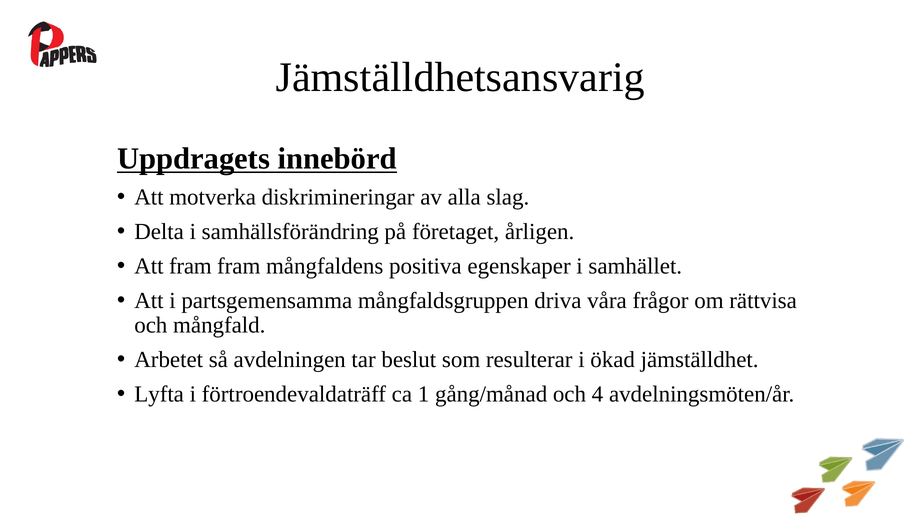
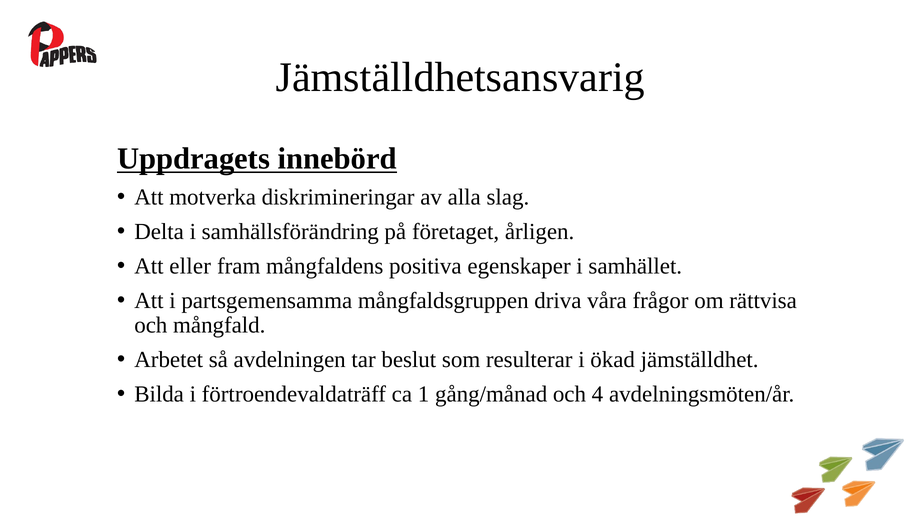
Att fram: fram -> eller
Lyfta: Lyfta -> Bilda
